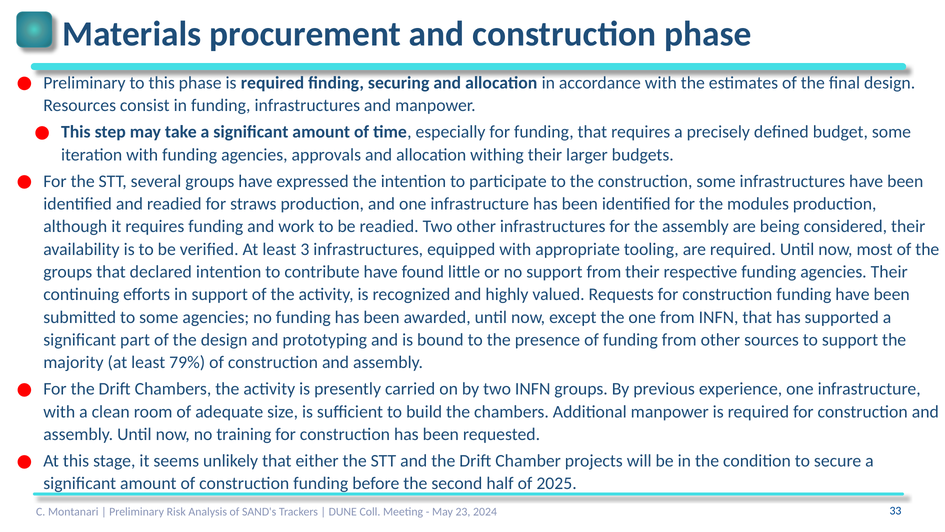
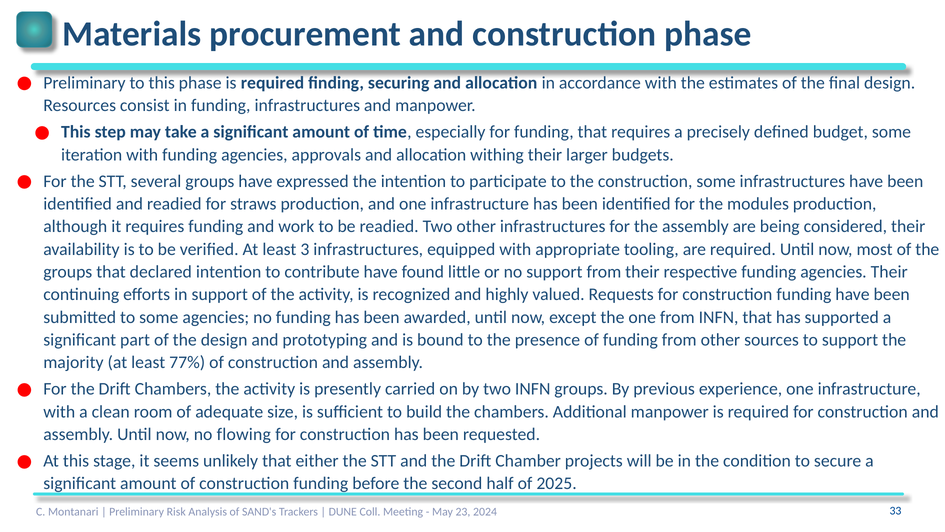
79%: 79% -> 77%
training: training -> flowing
